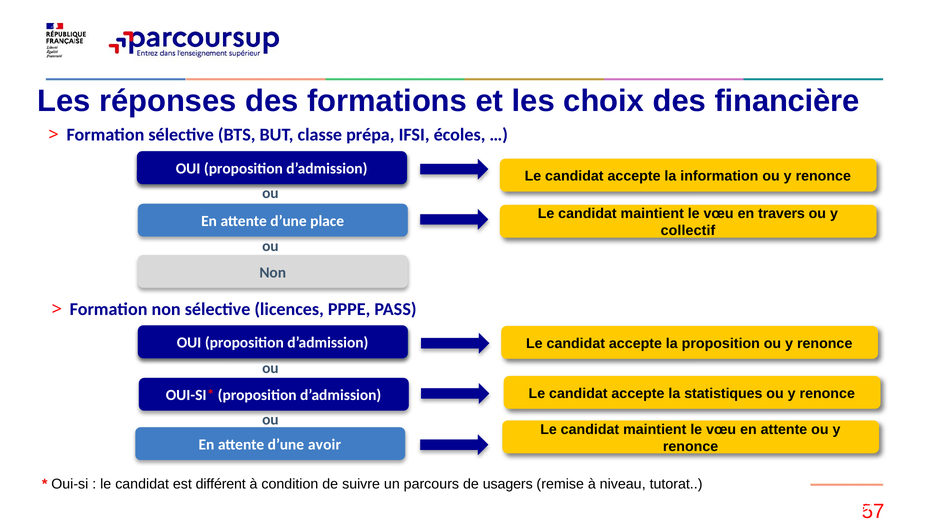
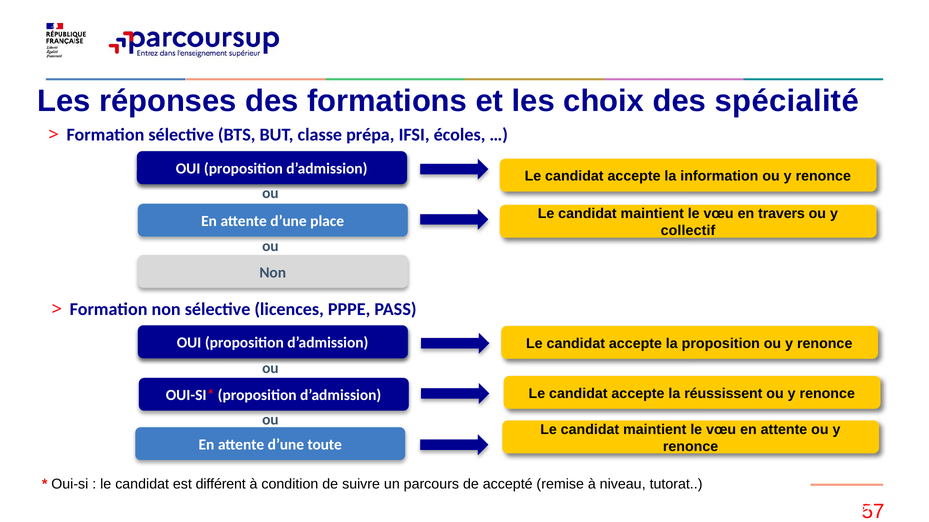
financière: financière -> spécialité
statistiques: statistiques -> réussissent
avoir: avoir -> toute
usagers: usagers -> accepté
